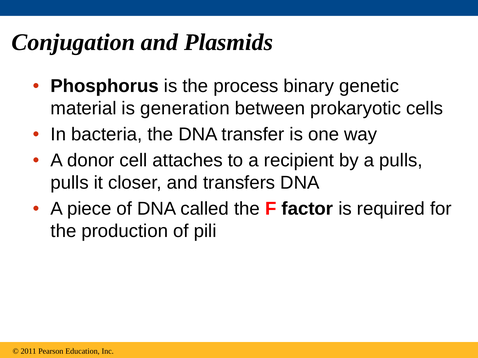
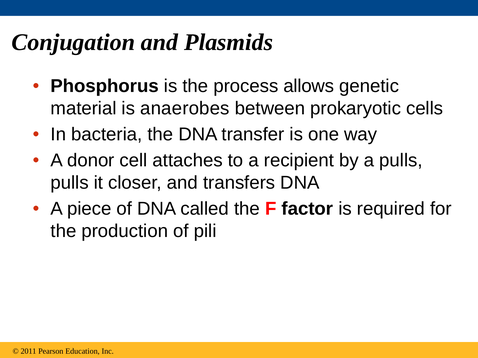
binary: binary -> allows
generation: generation -> anaerobes
